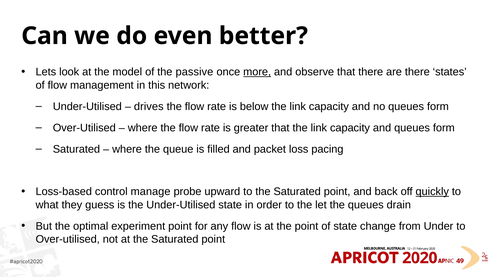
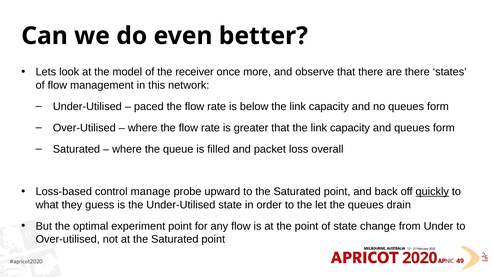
passive: passive -> receiver
more underline: present -> none
drives: drives -> paced
pacing: pacing -> overall
